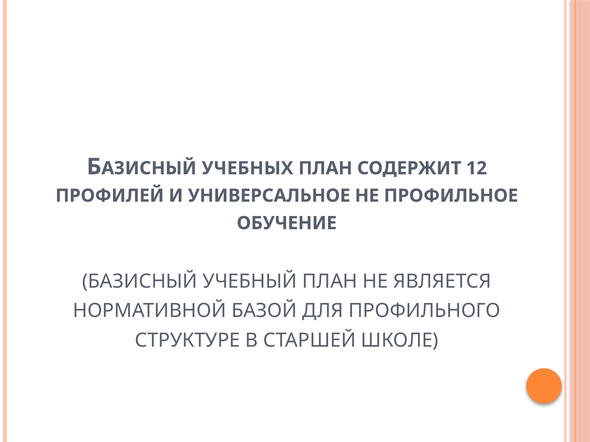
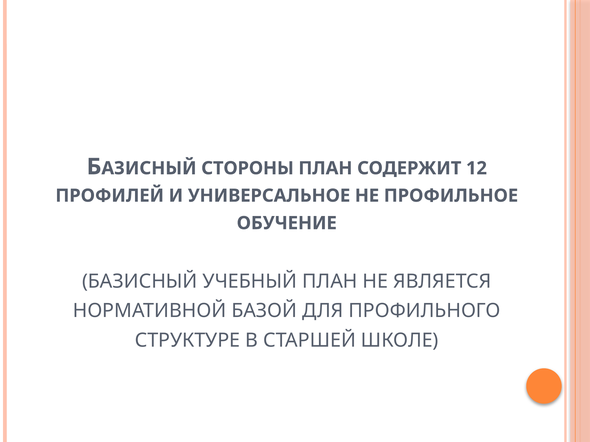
УЧЕБНЫХ: УЧЕБНЫХ -> СТОРОНЫ
